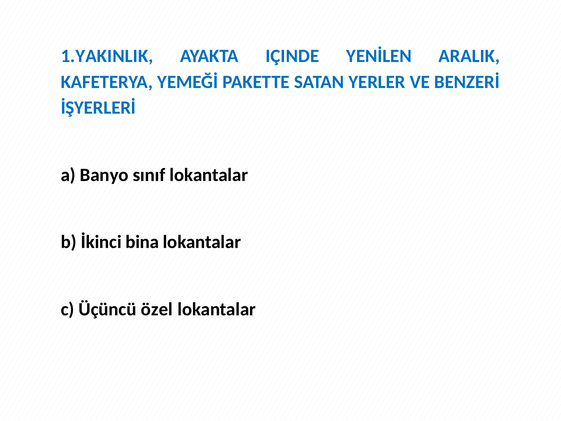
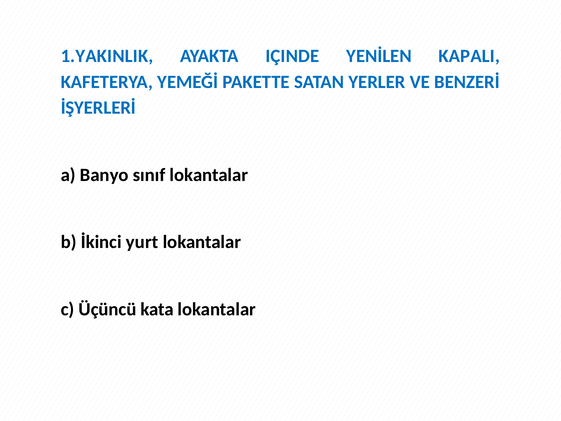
ARALIK: ARALIK -> KAPALI
bina: bina -> yurt
özel: özel -> kata
